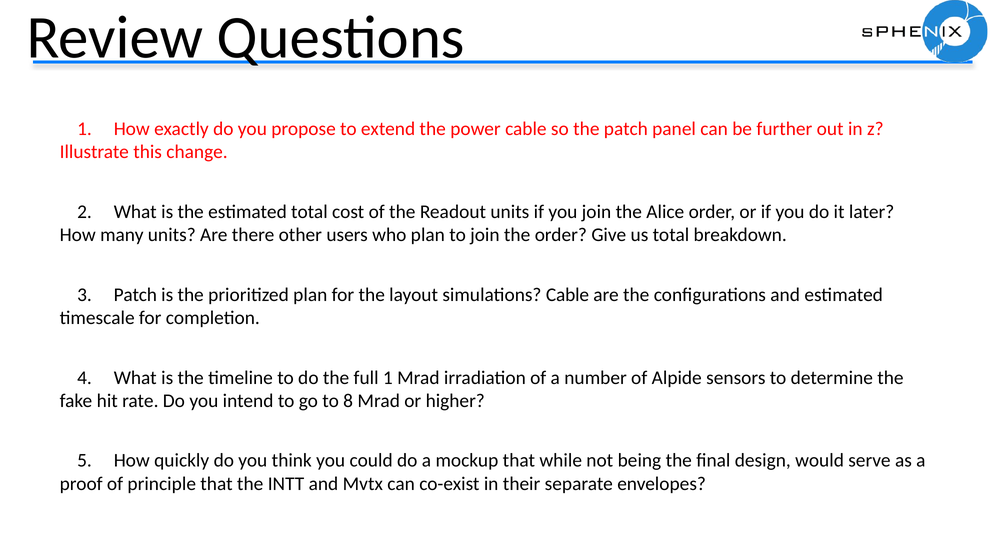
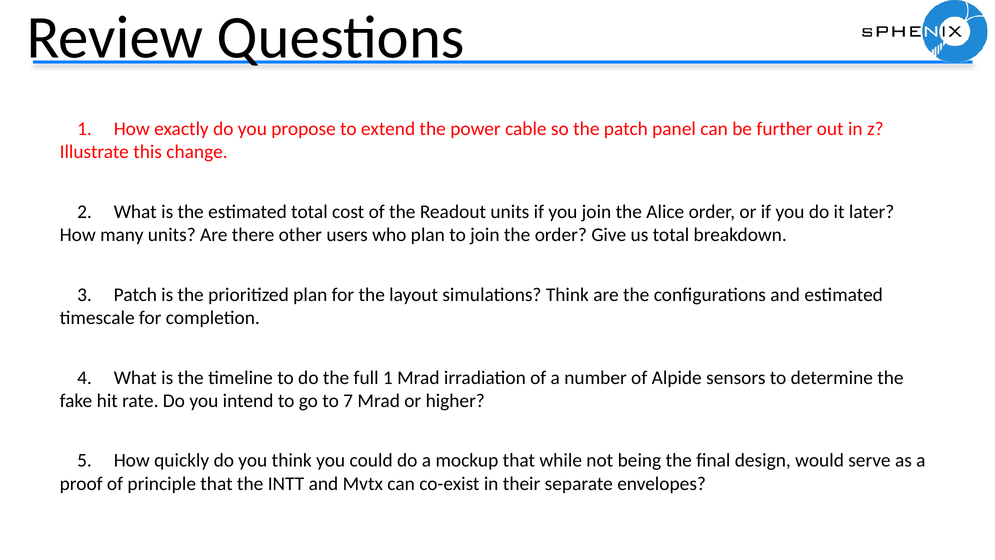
simulations Cable: Cable -> Think
8: 8 -> 7
